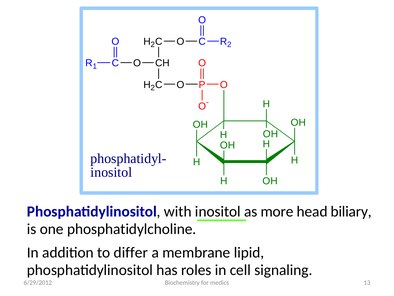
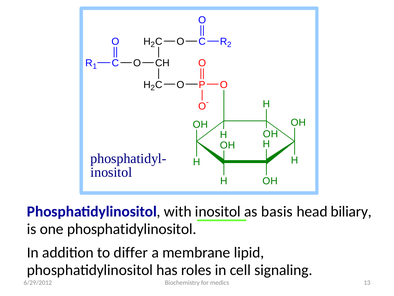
more: more -> basis
one phosphatidylcholine: phosphatidylcholine -> phosphatidylinositol
